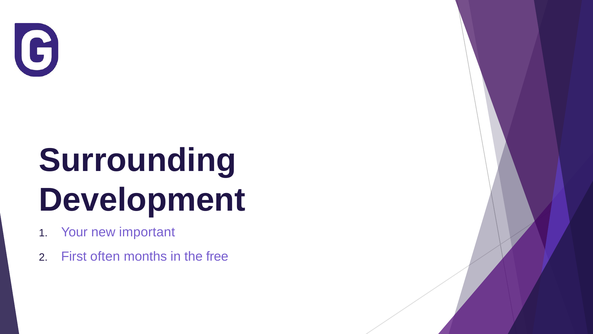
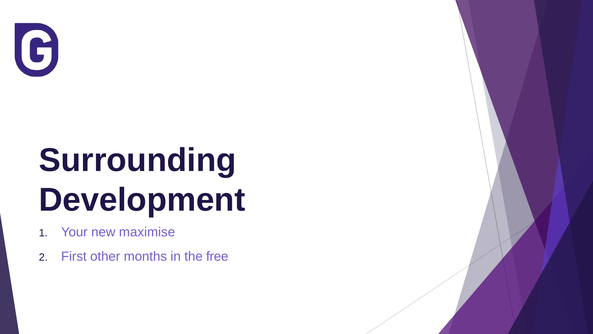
important: important -> maximise
often: often -> other
